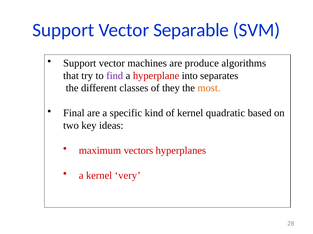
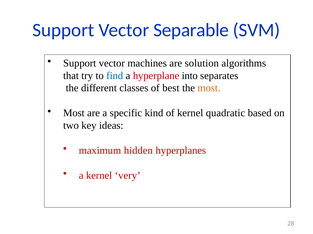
produce: produce -> solution
find colour: purple -> blue
they: they -> best
Final at (74, 113): Final -> Most
vectors: vectors -> hidden
